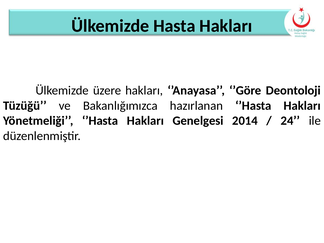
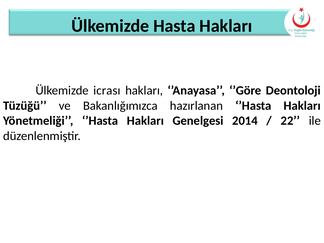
üzere: üzere -> icrası
24: 24 -> 22
